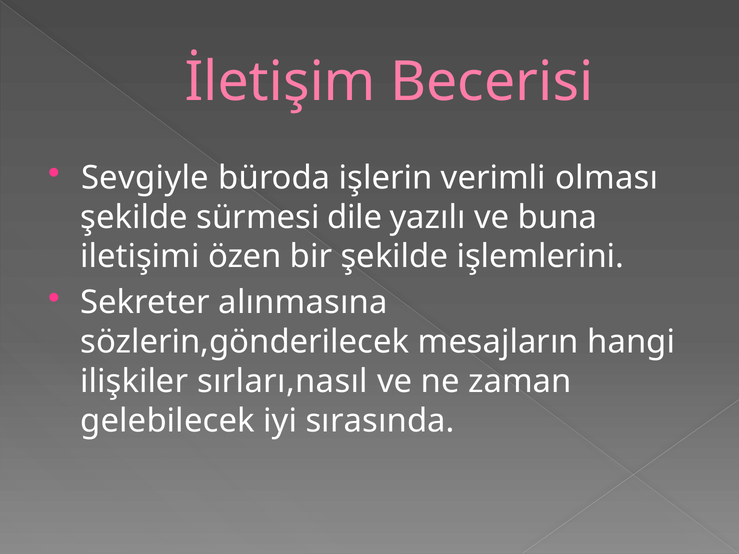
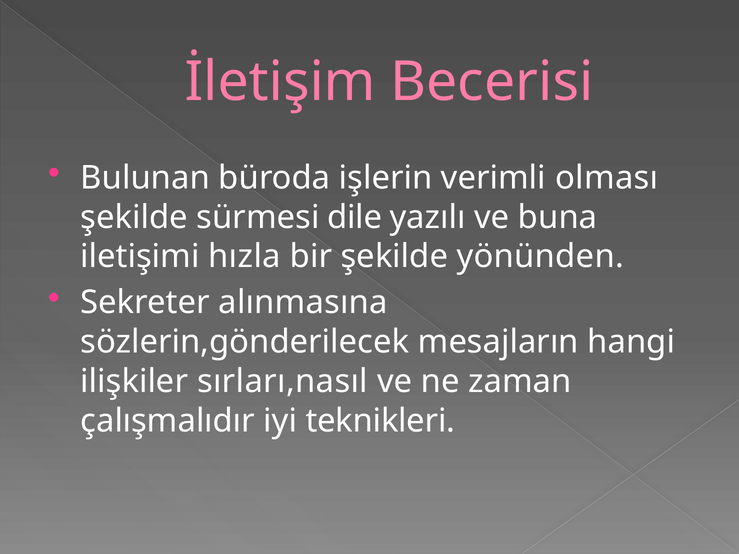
Sevgiyle: Sevgiyle -> Bulunan
özen: özen -> hızla
işlemlerini: işlemlerini -> yönünden
gelebilecek: gelebilecek -> çalışmalıdır
sırasında: sırasında -> teknikleri
